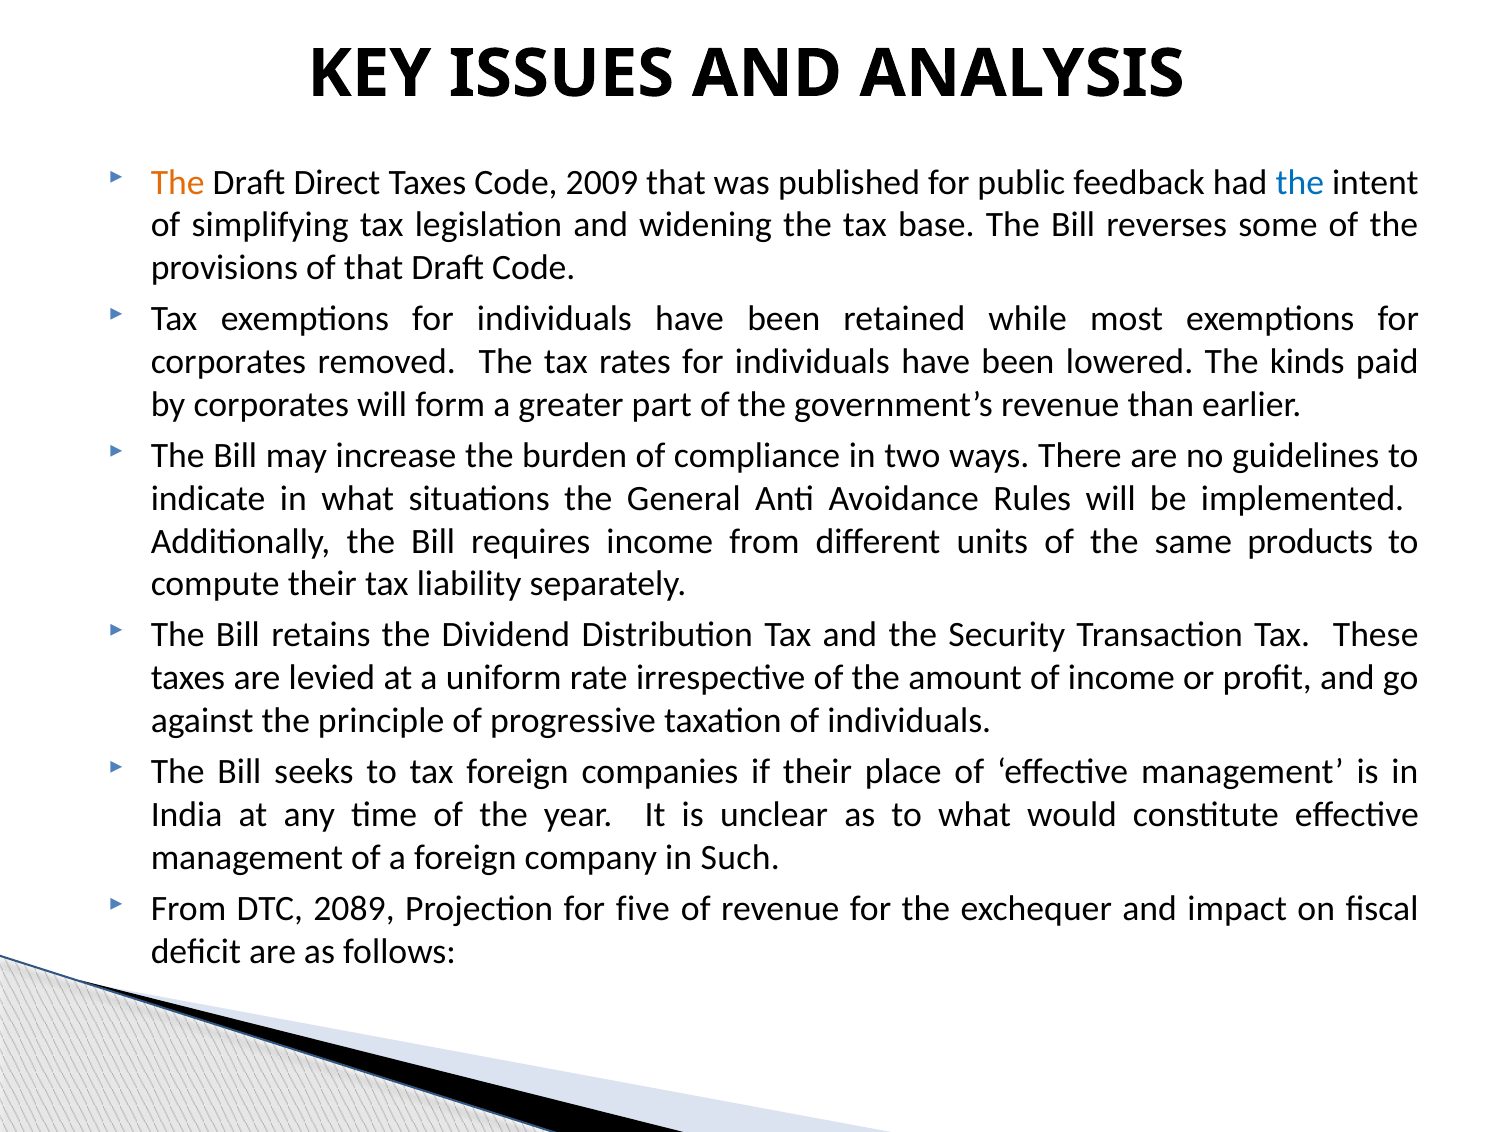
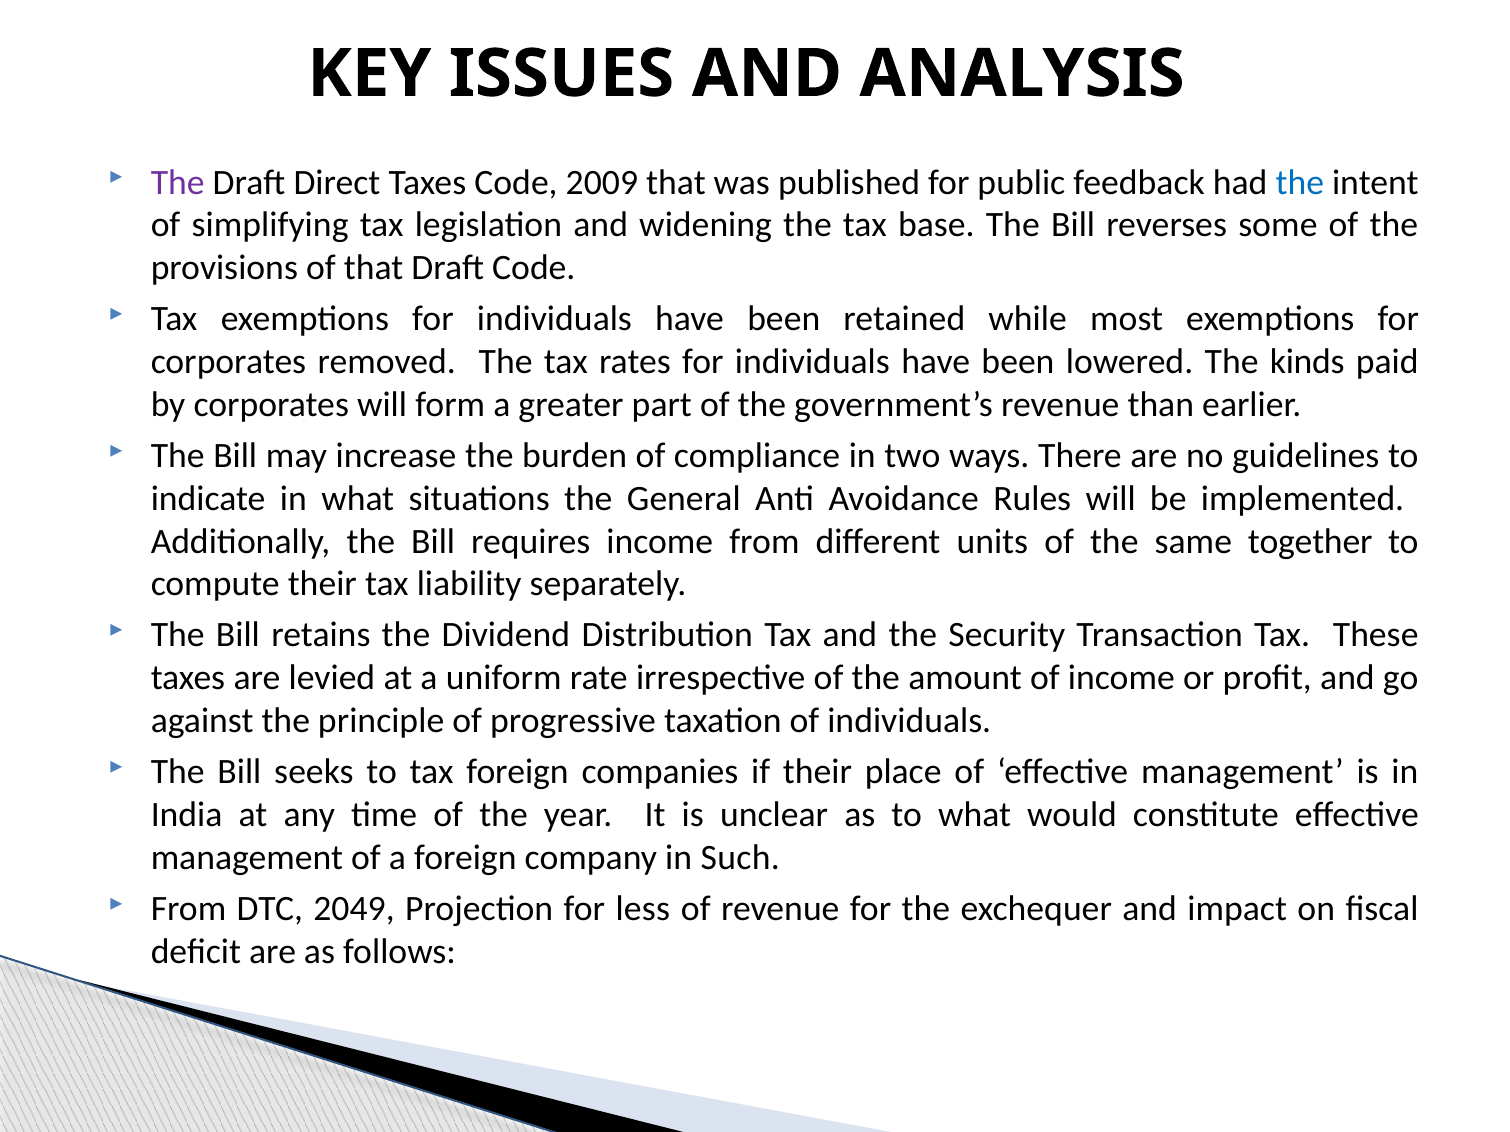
The at (178, 182) colour: orange -> purple
products: products -> together
2089: 2089 -> 2049
five: five -> less
